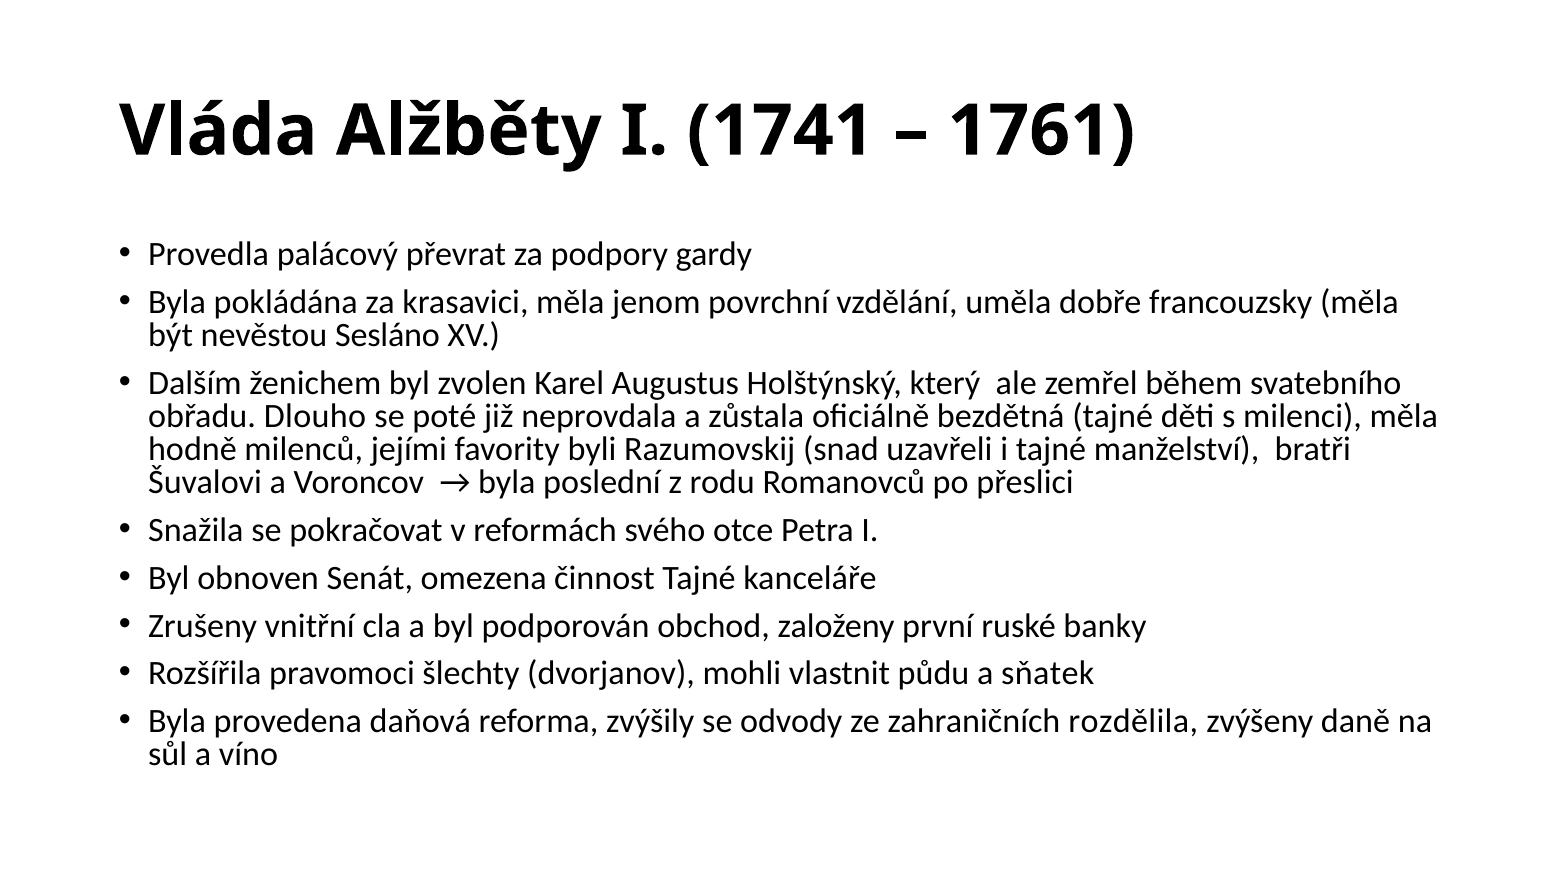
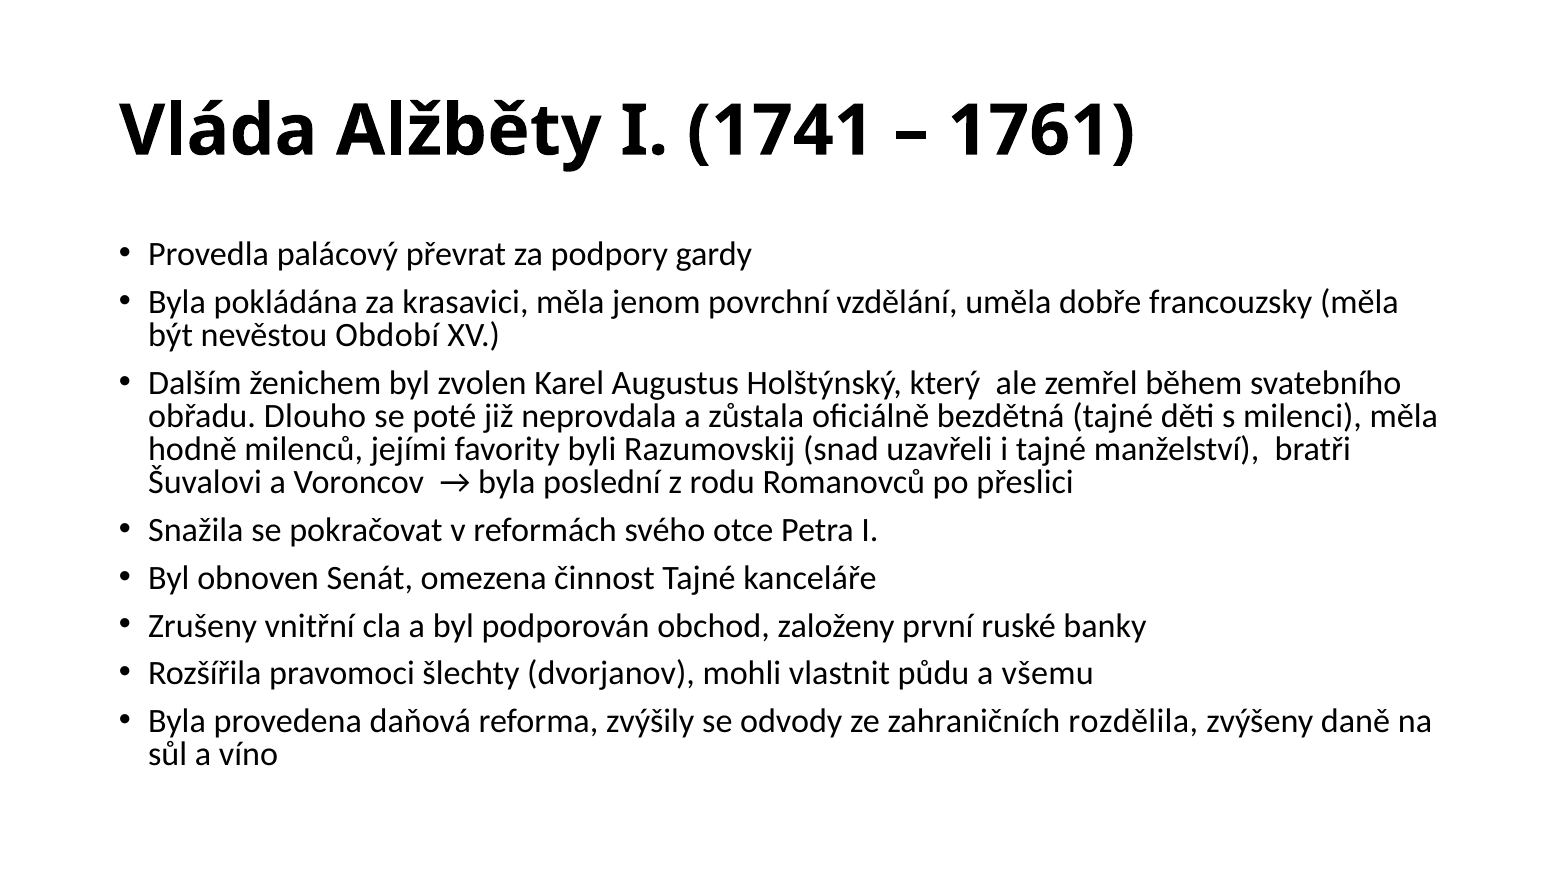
Sesláno: Sesláno -> Období
sňatek: sňatek -> všemu
